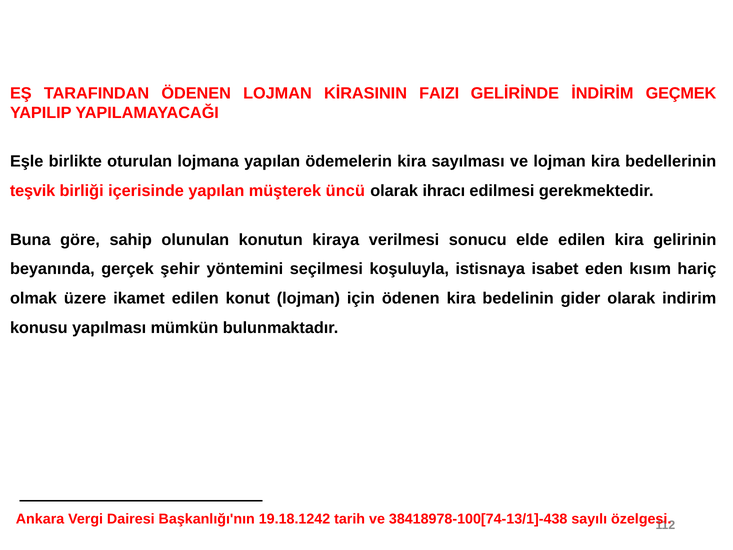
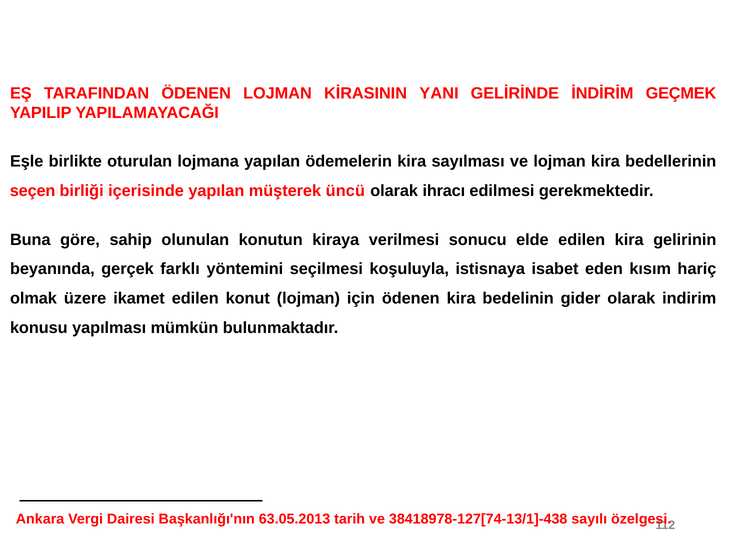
FAIZI: FAIZI -> YANI
teşvik: teşvik -> seçen
şehir: şehir -> farklı
19.18.1242: 19.18.1242 -> 63.05.2013
38418978-100[74-13/1]-438: 38418978-100[74-13/1]-438 -> 38418978-127[74-13/1]-438
